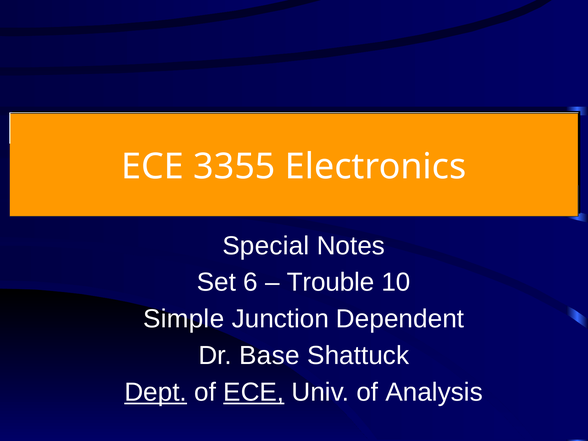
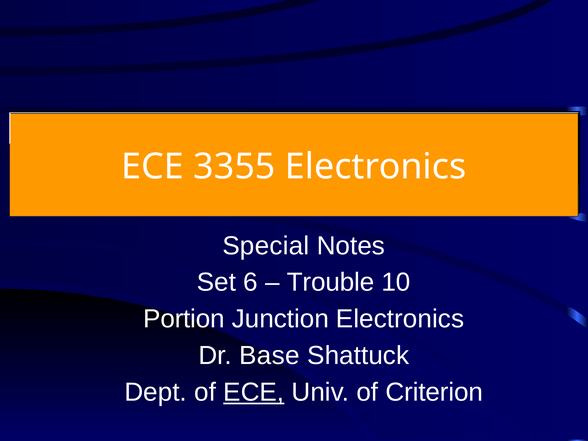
Simple: Simple -> Portion
Junction Dependent: Dependent -> Electronics
Dept underline: present -> none
Analysis: Analysis -> Criterion
